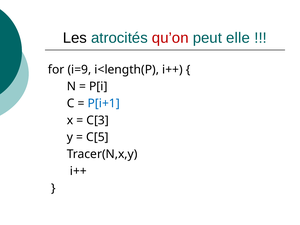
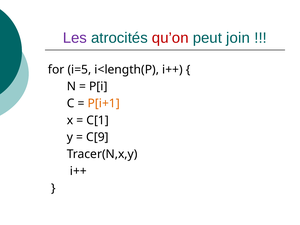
Les colour: black -> purple
elle: elle -> join
i=9: i=9 -> i=5
P[i+1 colour: blue -> orange
C[3: C[3 -> C[1
C[5: C[5 -> C[9
